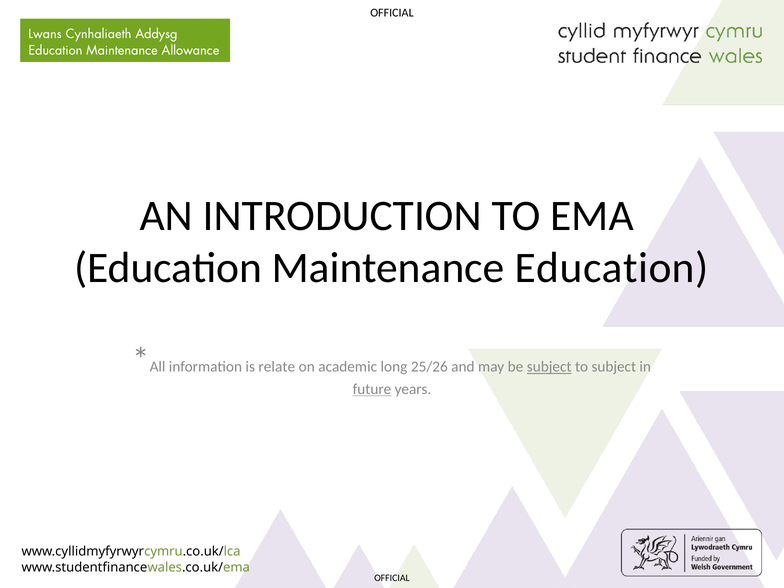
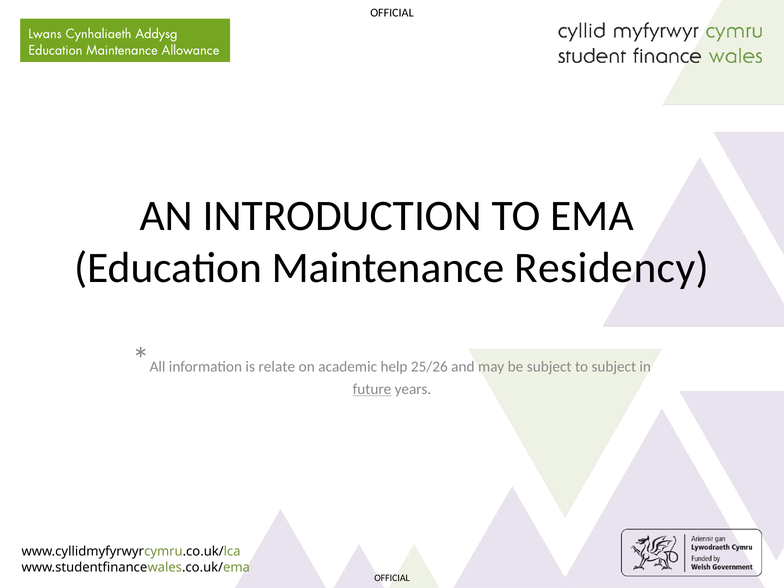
Maintenance Education: Education -> Residency
long: long -> help
subject at (549, 367) underline: present -> none
